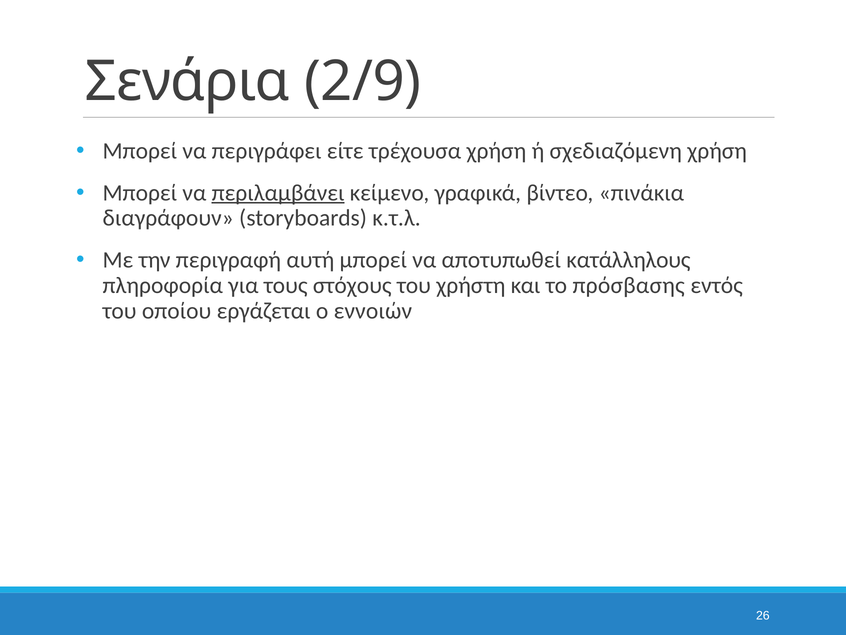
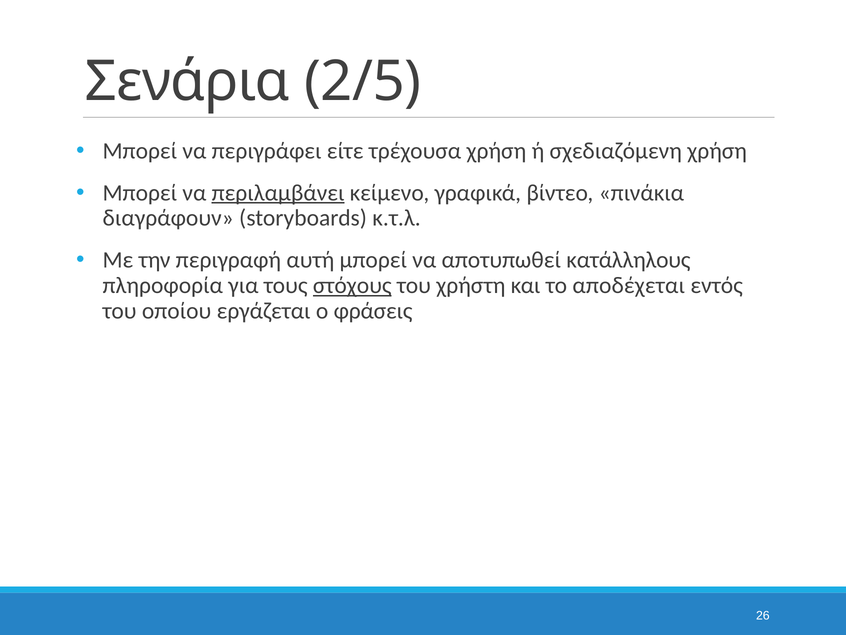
2/9: 2/9 -> 2/5
στόχους underline: none -> present
πρόσβασης: πρόσβασης -> αποδέχεται
εννοιών: εννοιών -> φράσεις
